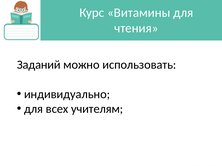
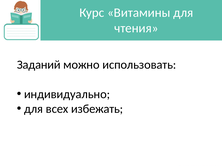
учителям: учителям -> избежать
